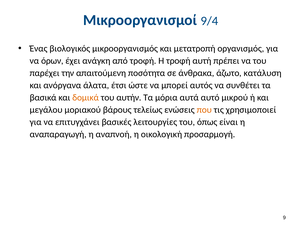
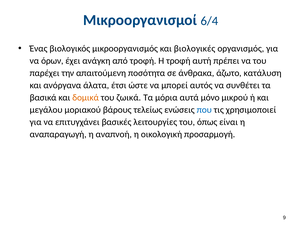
9/4: 9/4 -> 6/4
μετατροπή: μετατροπή -> βιολογικές
αυτήν: αυτήν -> ζωικά
αυτό: αυτό -> μόνο
που colour: orange -> blue
